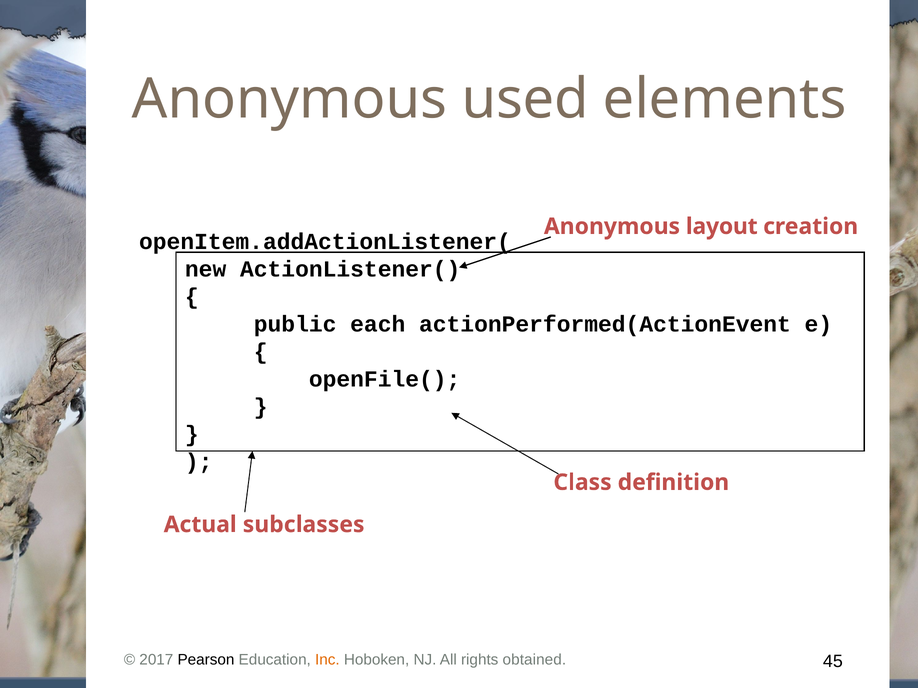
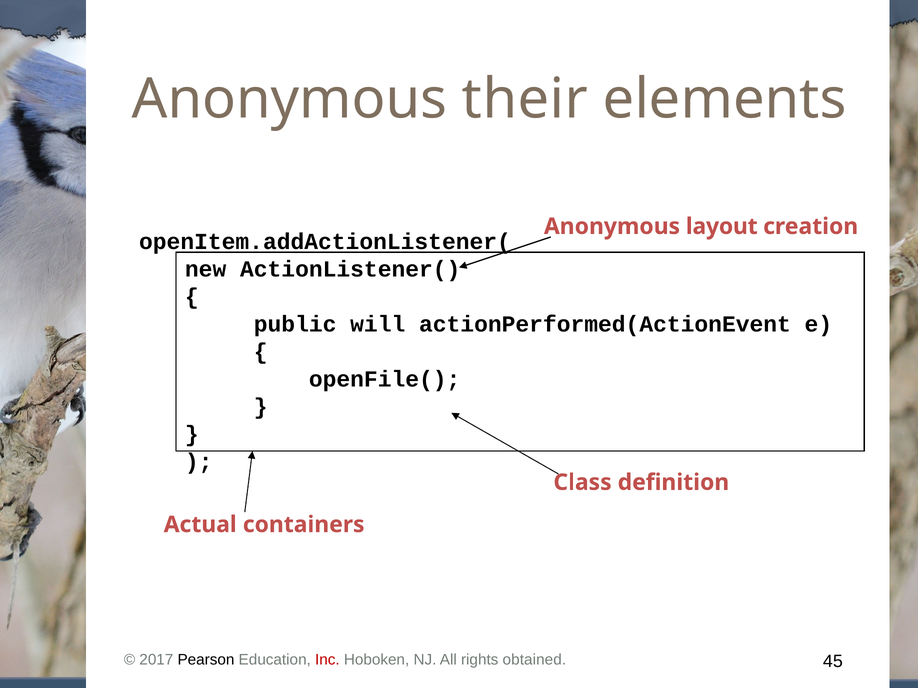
used: used -> their
each: each -> will
subclasses: subclasses -> containers
Inc colour: orange -> red
